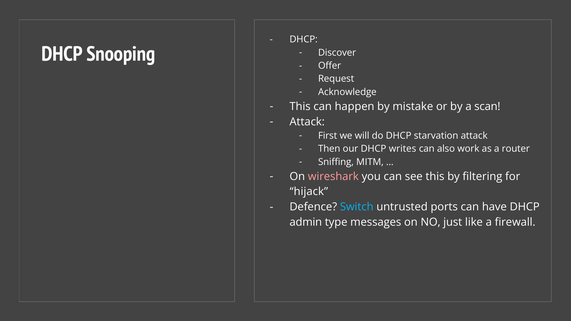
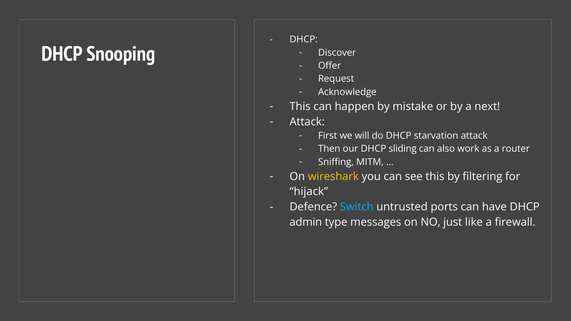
scan: scan -> next
writes: writes -> sliding
wireshark colour: pink -> yellow
